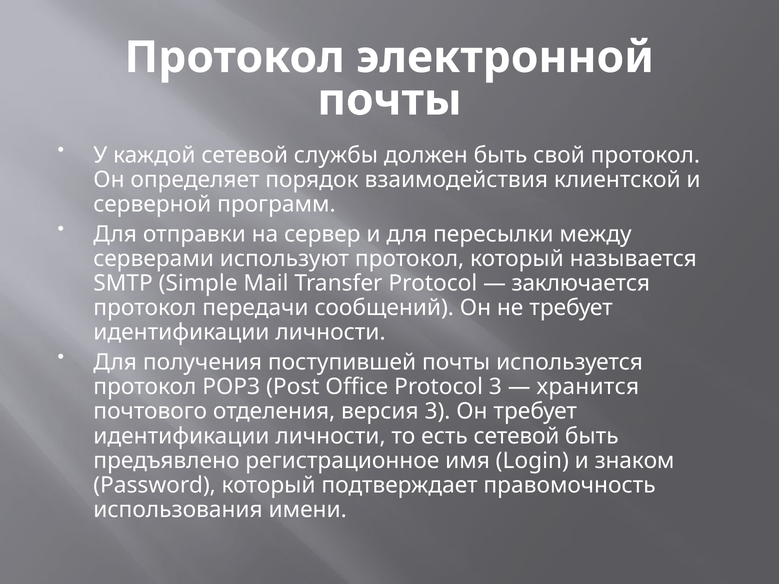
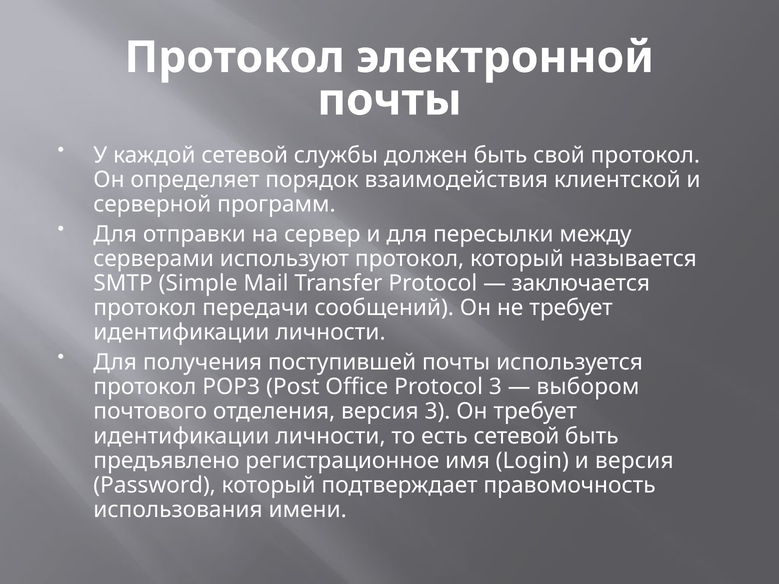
хранится: хранится -> выбором
и знаком: знаком -> версия
